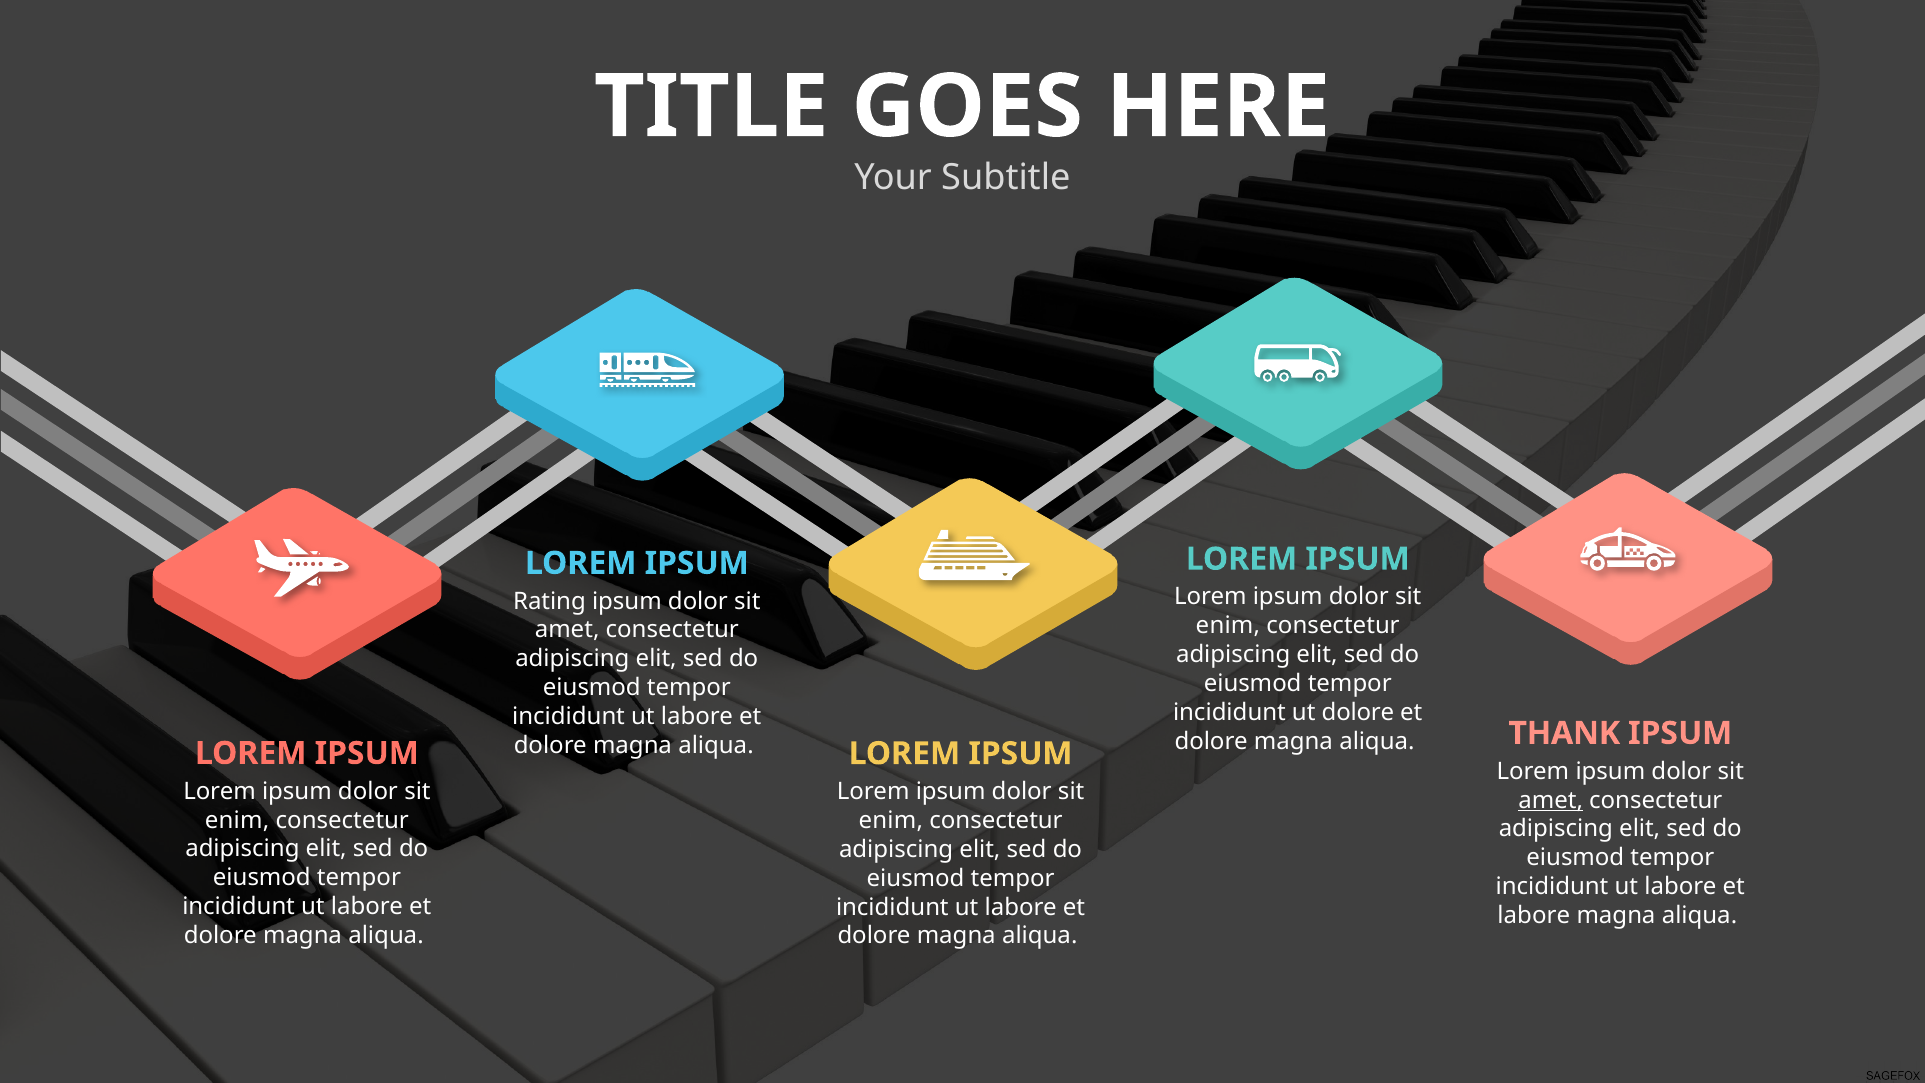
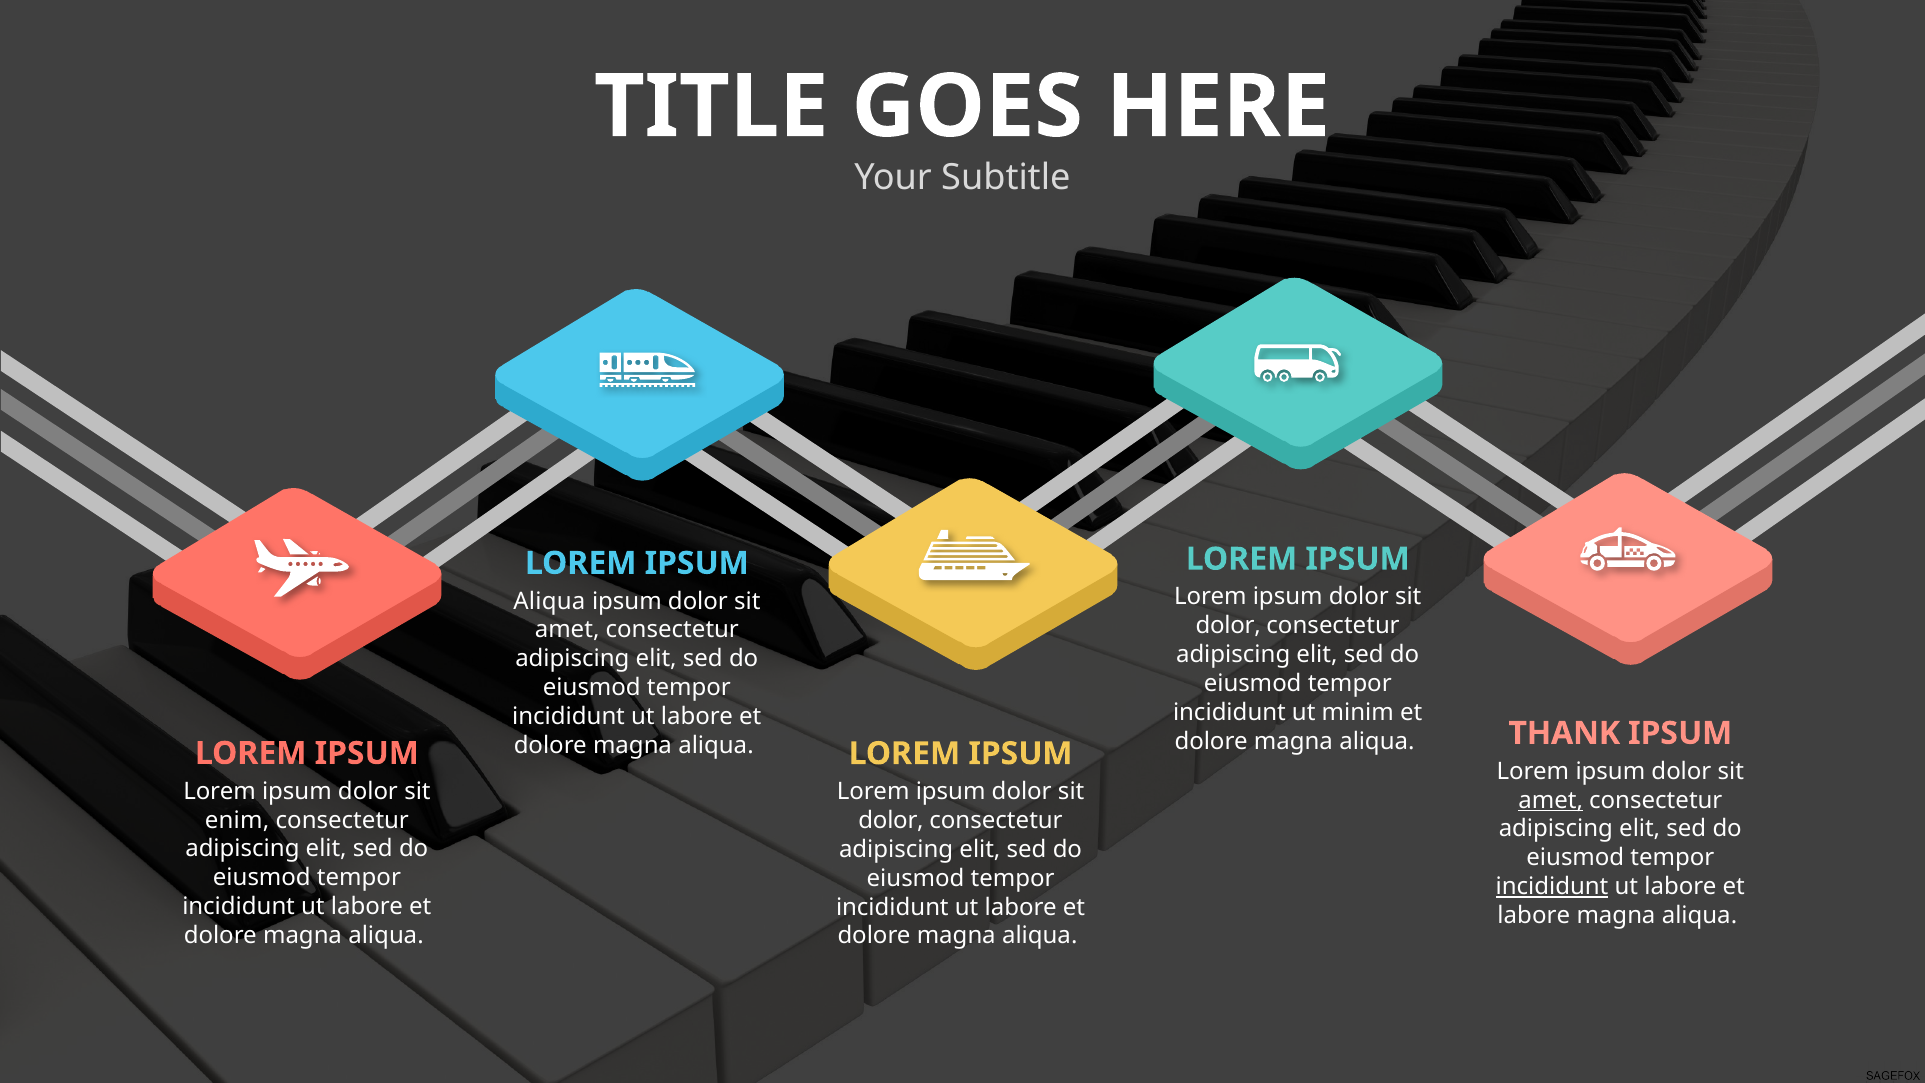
Rating at (550, 601): Rating -> Aliqua
enim at (1228, 626): enim -> dolor
ut dolore: dolore -> minim
enim at (891, 820): enim -> dolor
incididunt at (1552, 887) underline: none -> present
